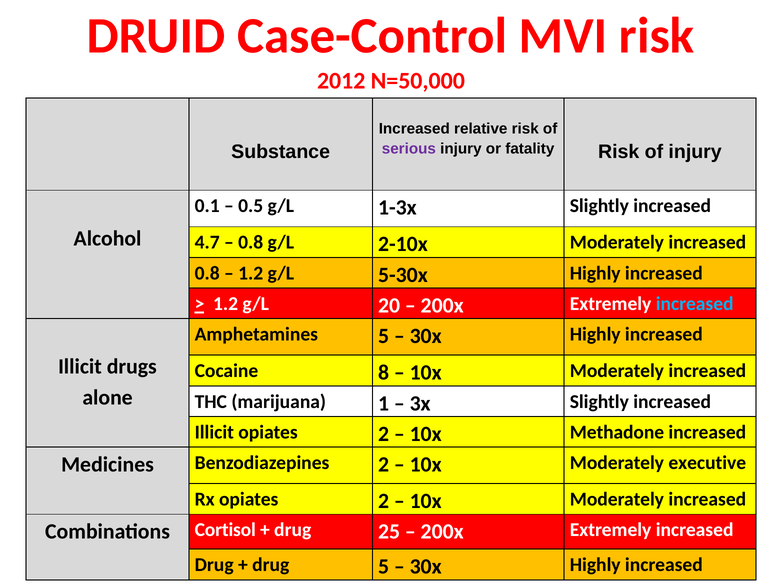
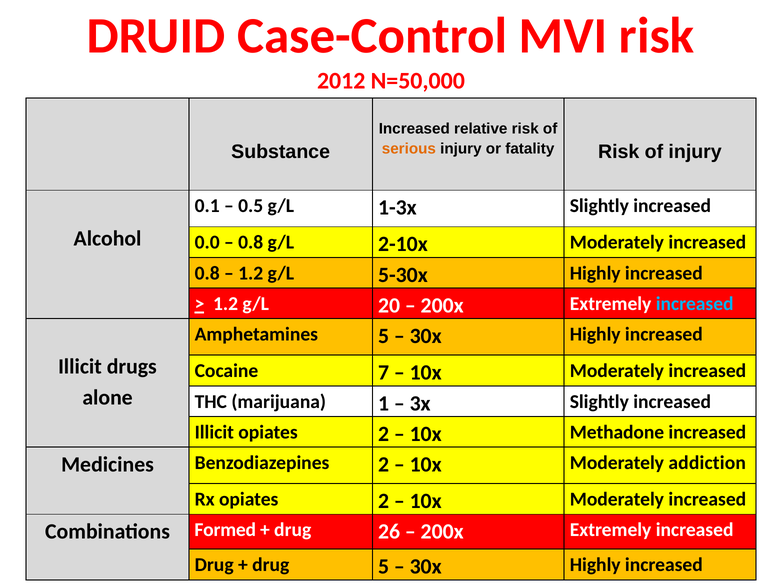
serious colour: purple -> orange
4.7: 4.7 -> 0.0
8: 8 -> 7
executive: executive -> addiction
Cortisol: Cortisol -> Formed
25: 25 -> 26
